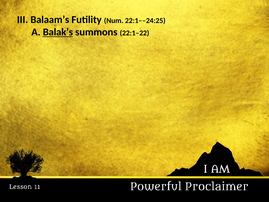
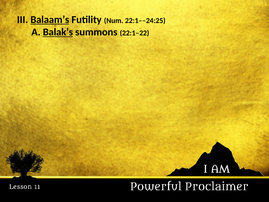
Balaam’s underline: none -> present
